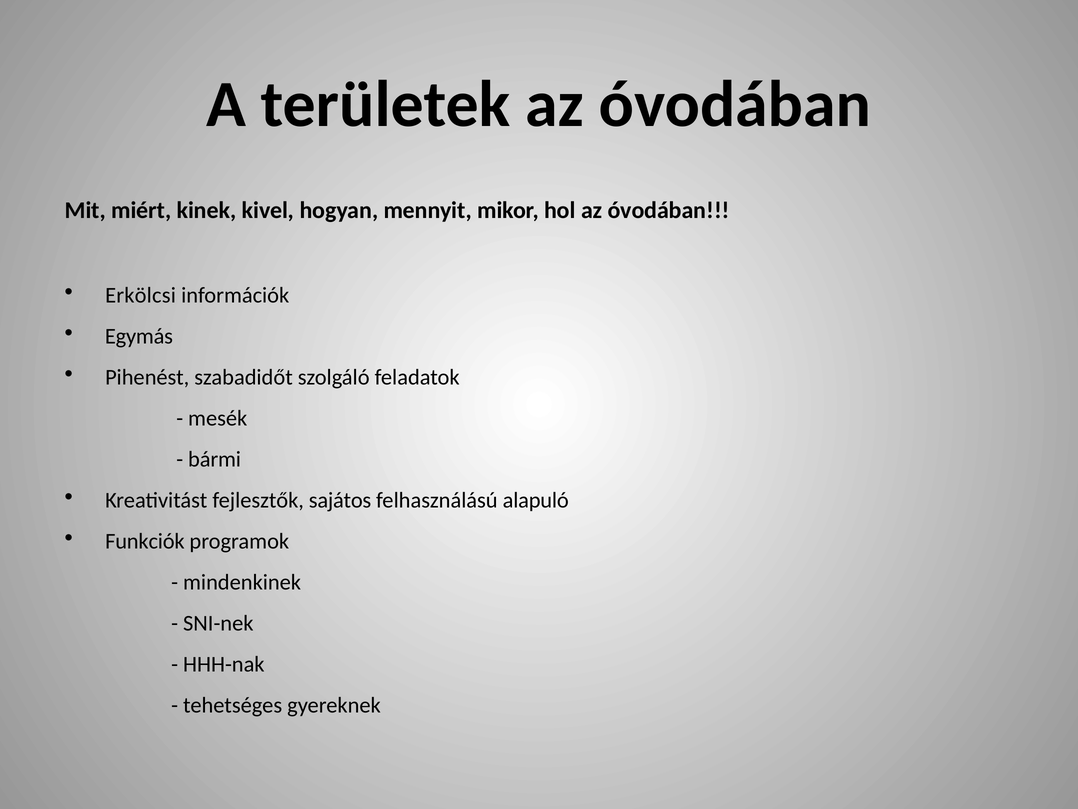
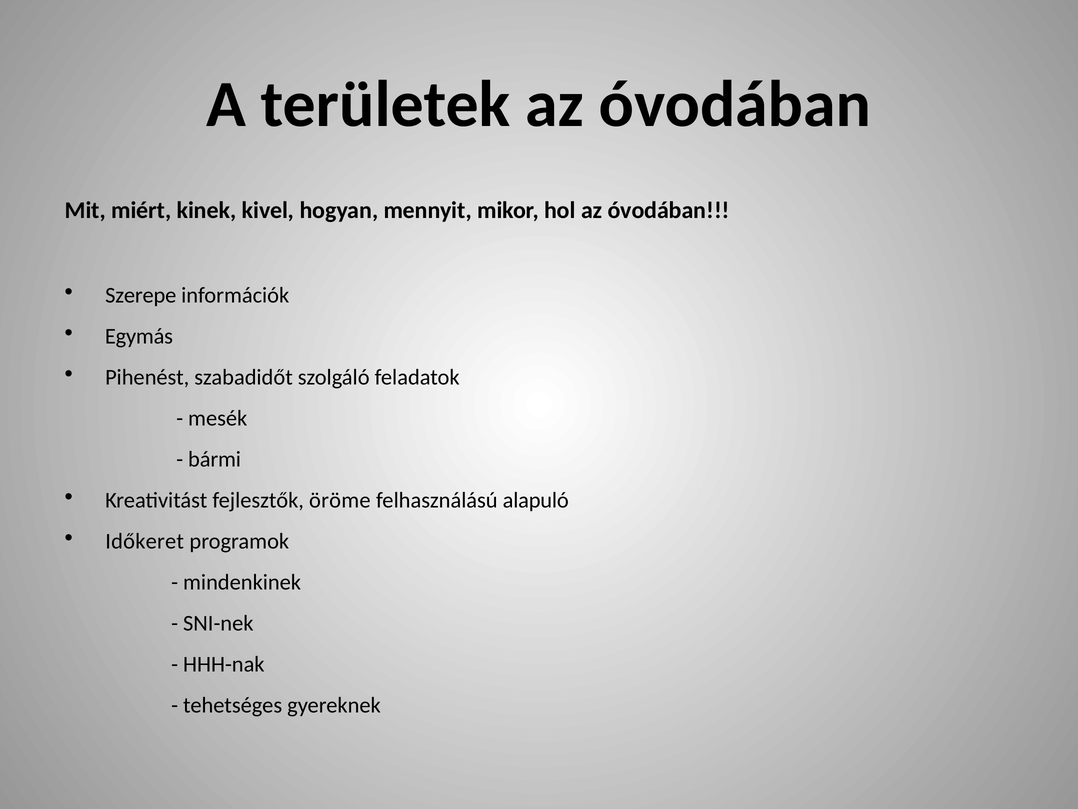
Erkölcsi: Erkölcsi -> Szerepe
sajátos: sajátos -> öröme
Funkciók: Funkciók -> Időkeret
